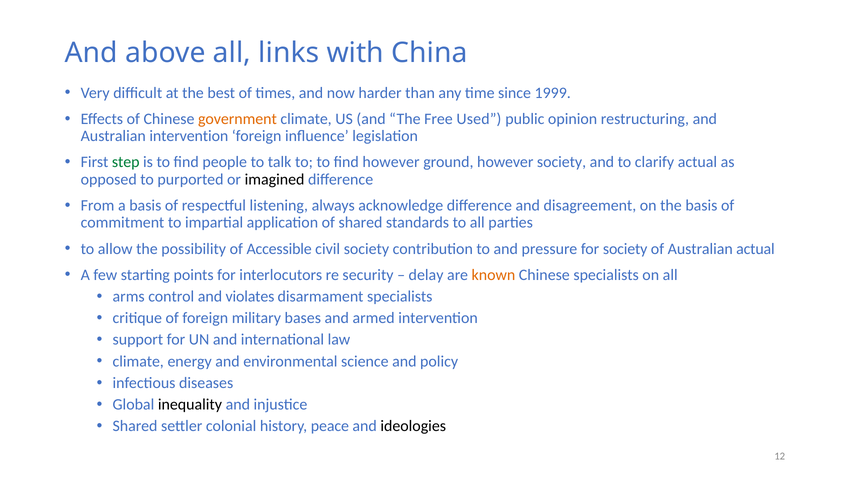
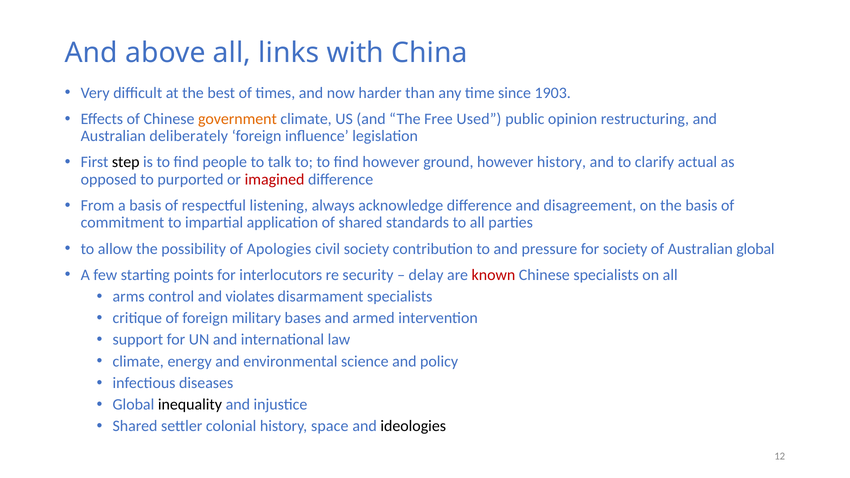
1999: 1999 -> 1903
Australian intervention: intervention -> deliberately
step colour: green -> black
however society: society -> history
imagined colour: black -> red
Accessible: Accessible -> Apologies
Australian actual: actual -> global
known colour: orange -> red
peace: peace -> space
